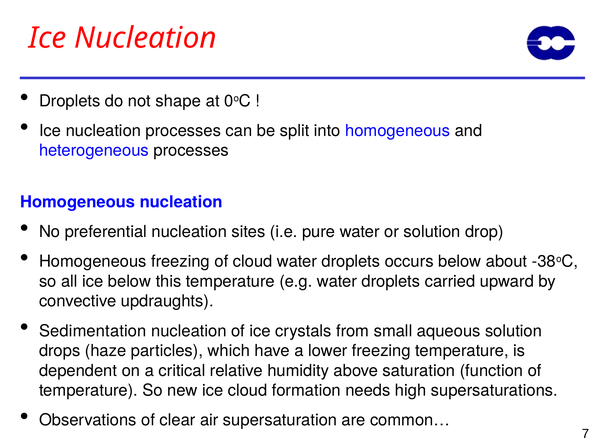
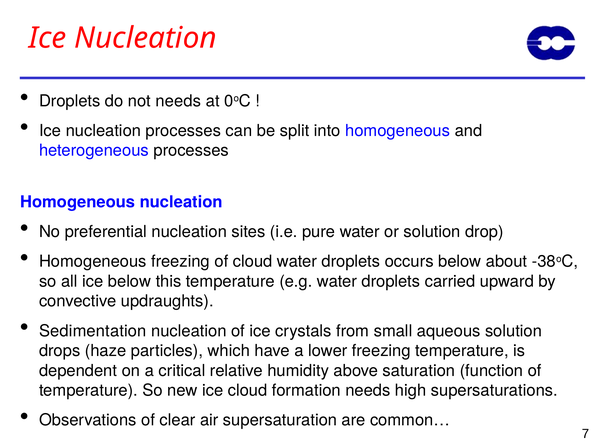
not shape: shape -> needs
